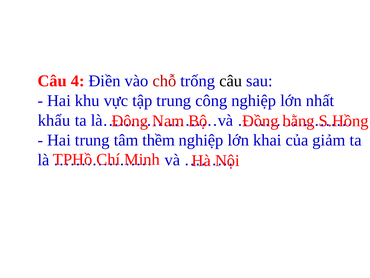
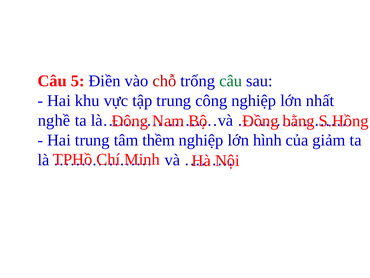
4: 4 -> 5
câu at (231, 81) colour: black -> green
khẩu: khẩu -> nghề
khai: khai -> hình
